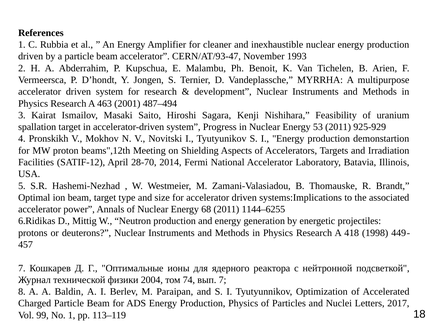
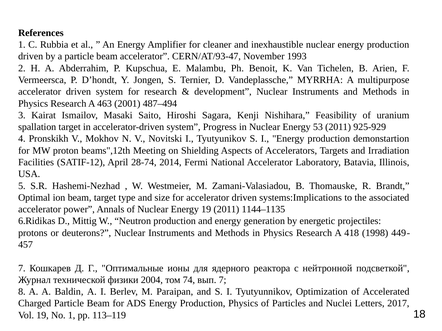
28-70: 28-70 -> 28-74
Energy 68: 68 -> 19
1144–6255: 1144–6255 -> 1144–1135
Vol 99: 99 -> 19
